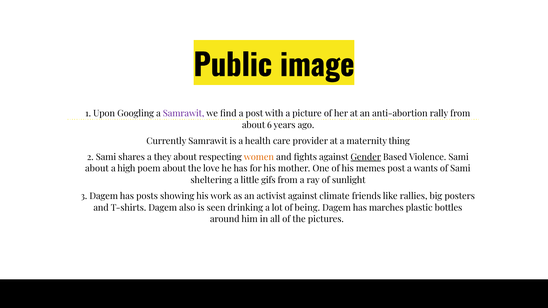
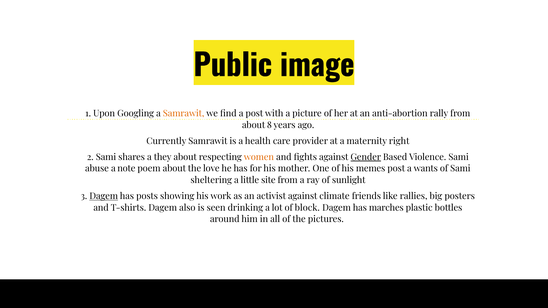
Samrawit at (184, 114) colour: purple -> orange
6: 6 -> 8
thing: thing -> right
about at (97, 169): about -> abuse
high: high -> note
gifs: gifs -> site
Dagem at (104, 196) underline: none -> present
being: being -> block
